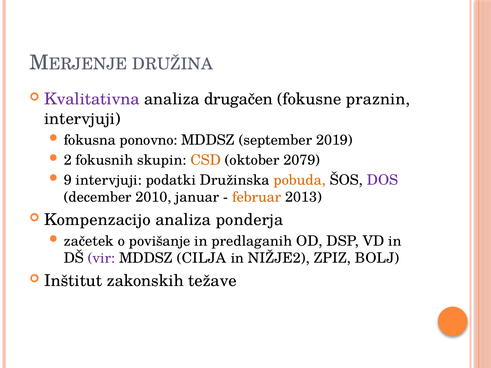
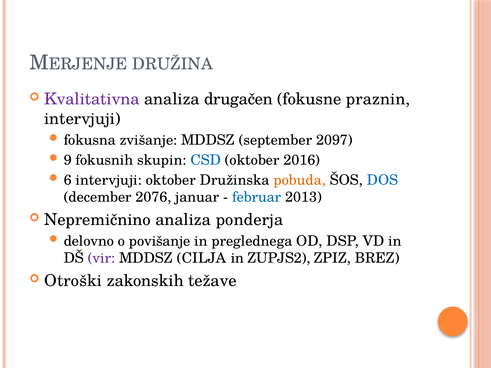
ponovno: ponovno -> zvišanje
2019: 2019 -> 2097
2: 2 -> 9
CSD colour: orange -> blue
2079: 2079 -> 2016
9: 9 -> 6
intervjuji podatki: podatki -> oktober
DOS colour: purple -> blue
2010: 2010 -> 2076
februar colour: orange -> blue
Kompenzacijo: Kompenzacijo -> Nepremičnino
začetek: začetek -> delovno
predlaganih: predlaganih -> preglednega
NIŽJE2: NIŽJE2 -> ZUPJS2
BOLJ: BOLJ -> BREZ
Inštitut: Inštitut -> Otroški
